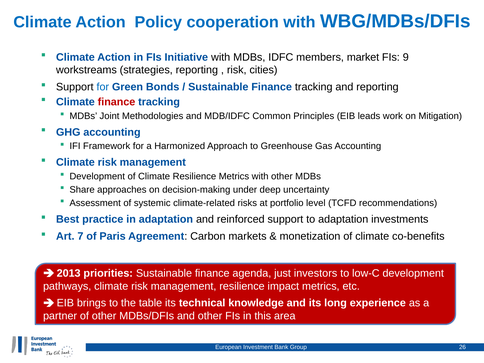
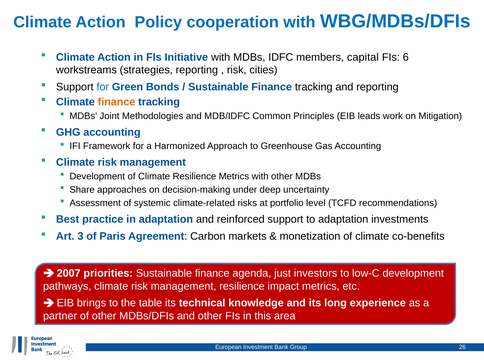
market: market -> capital
9: 9 -> 6
finance at (117, 102) colour: red -> orange
7: 7 -> 3
2013: 2013 -> 2007
